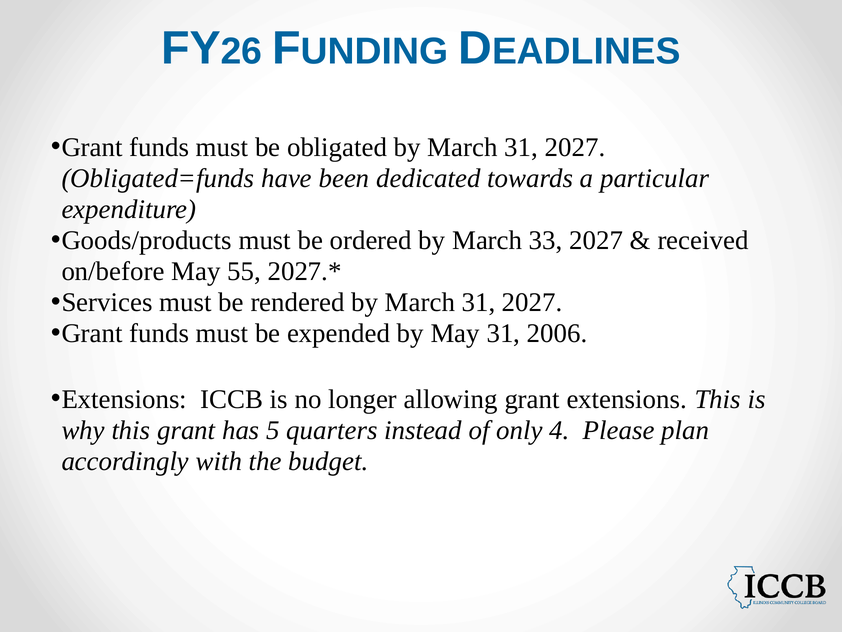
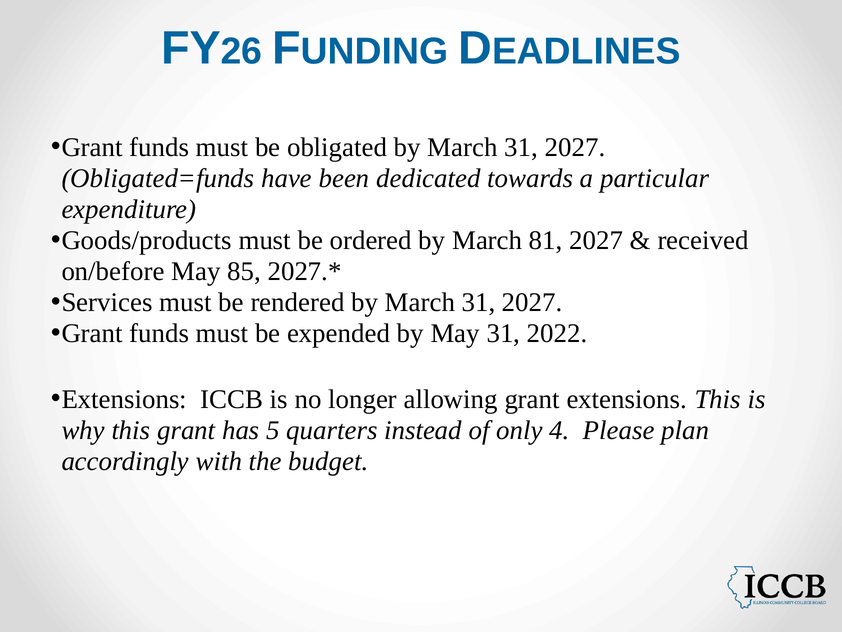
33: 33 -> 81
55: 55 -> 85
2006: 2006 -> 2022
